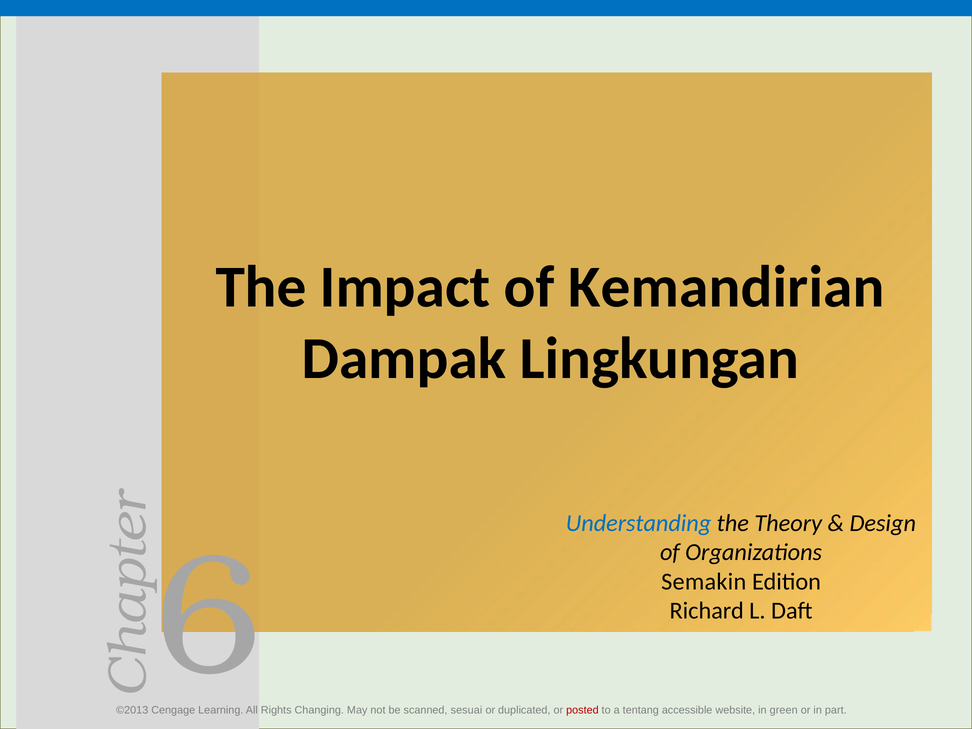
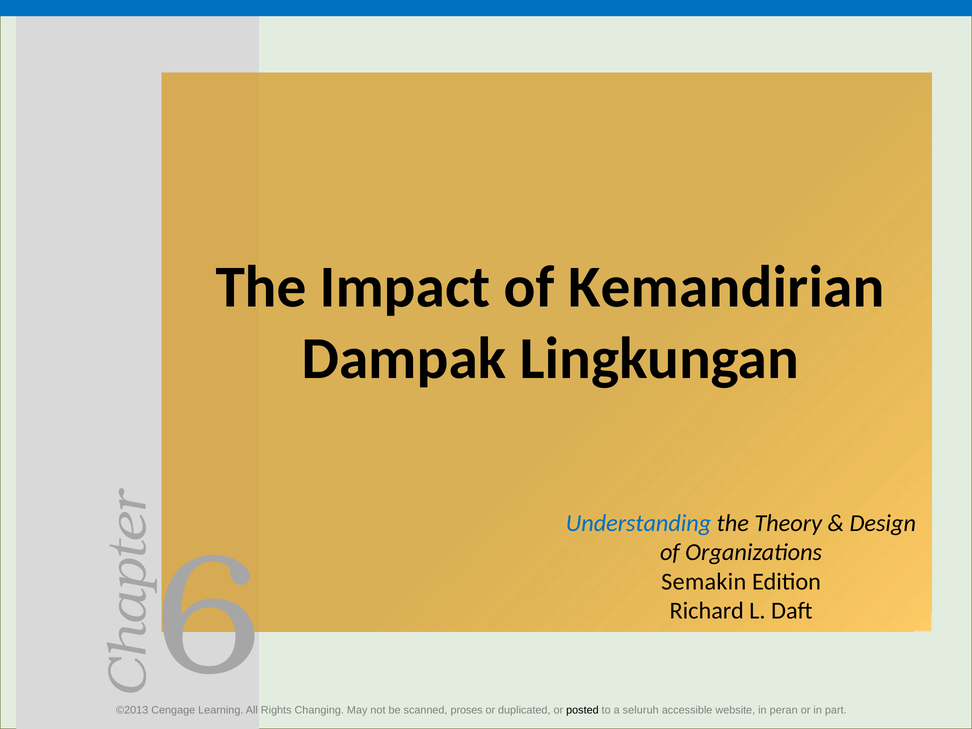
sesuai: sesuai -> proses
posted colour: red -> black
tentang: tentang -> seluruh
green: green -> peran
